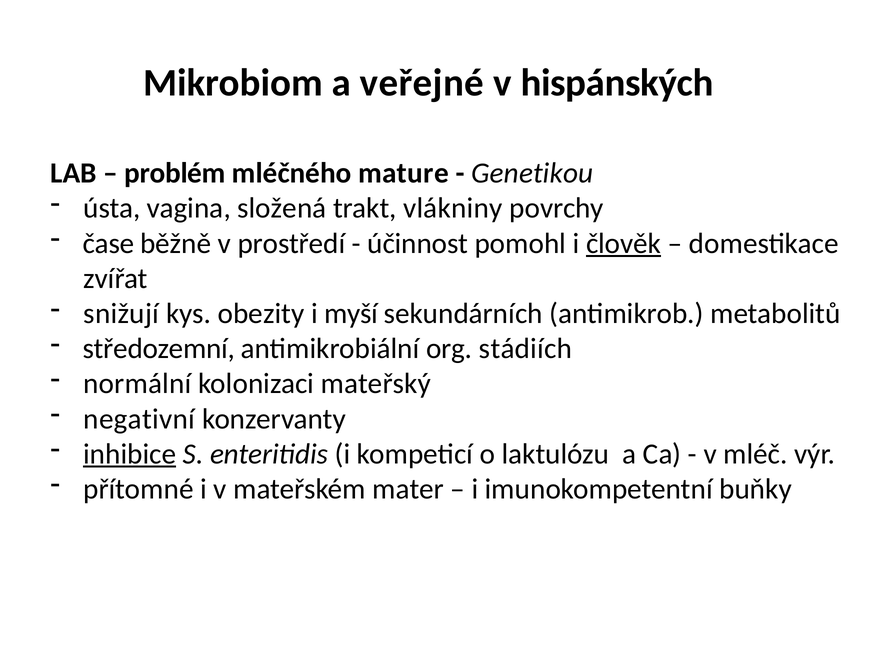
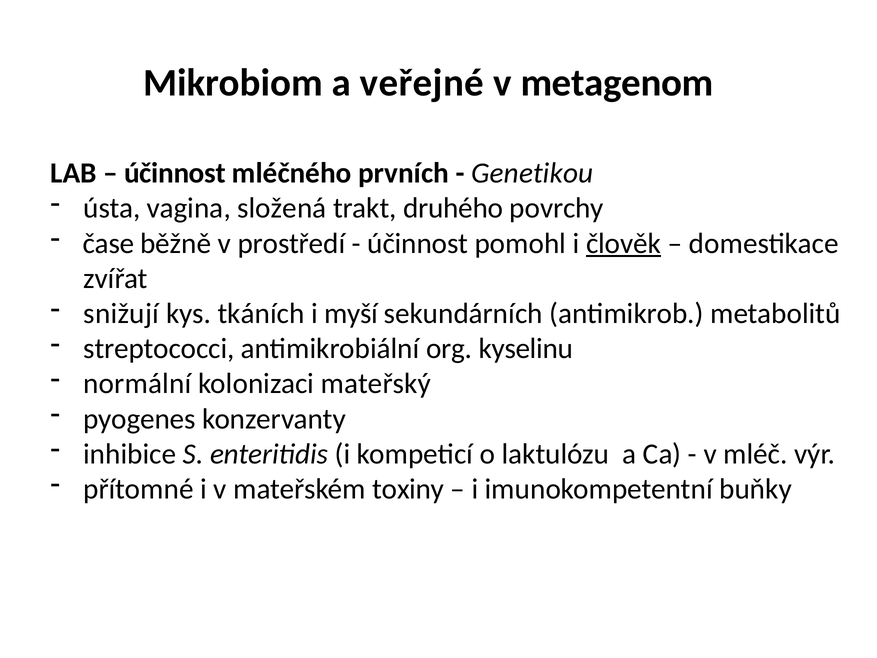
hispánských: hispánských -> metagenom
problém at (175, 173): problém -> účinnost
mature: mature -> prvních
vlákniny: vlákniny -> druhého
obezity: obezity -> tkáních
středozemní: středozemní -> streptococci
stádiích: stádiích -> kyselinu
negativní: negativní -> pyogenes
inhibice underline: present -> none
mater: mater -> toxiny
